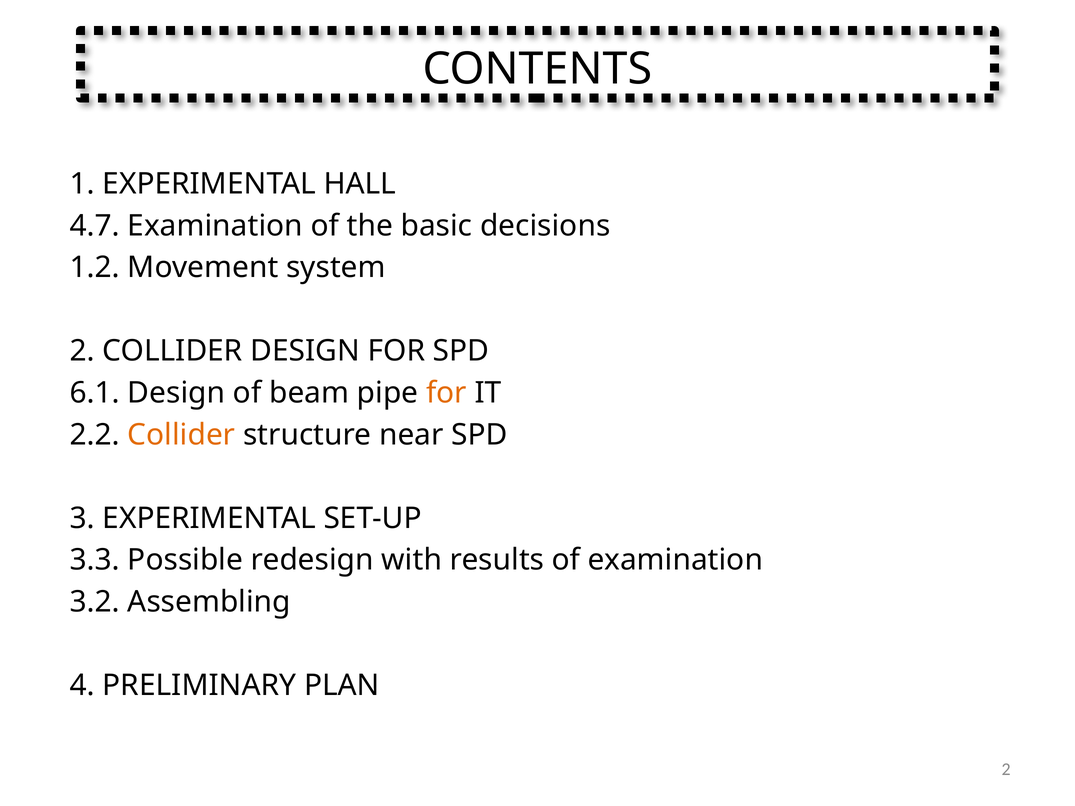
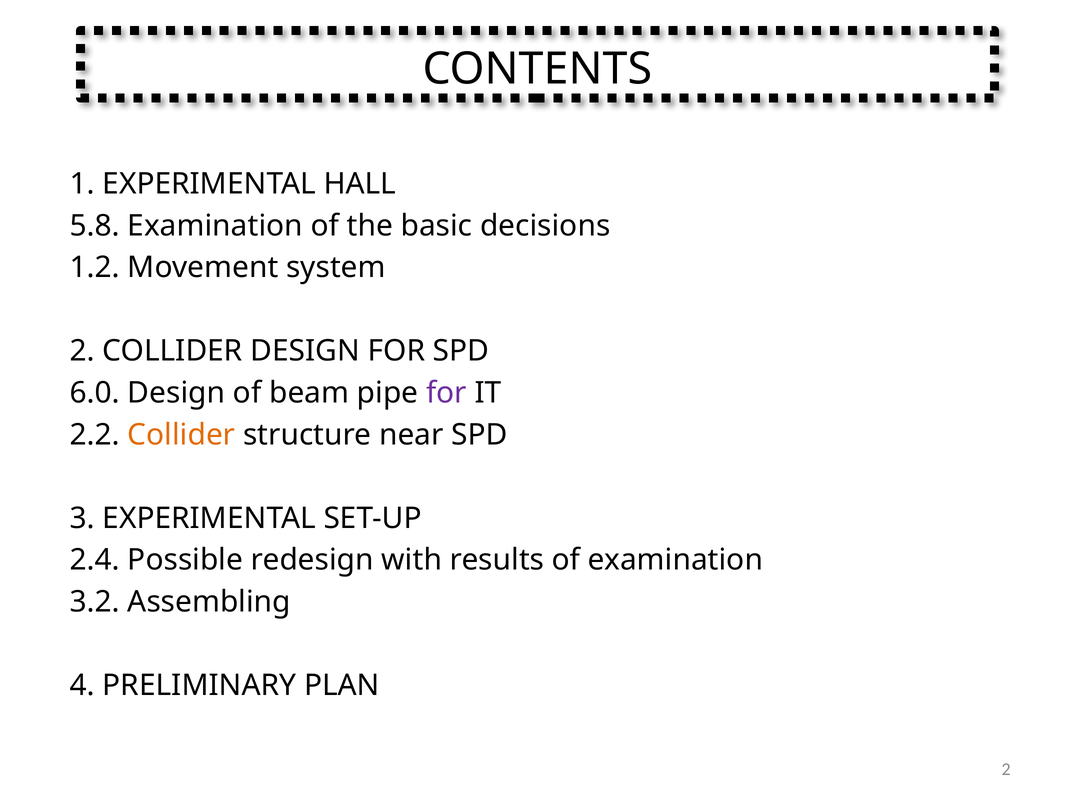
4.7: 4.7 -> 5.8
6.1: 6.1 -> 6.0
for at (446, 393) colour: orange -> purple
3.3: 3.3 -> 2.4
